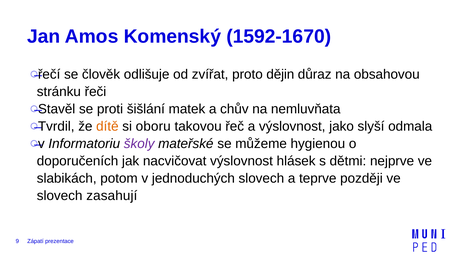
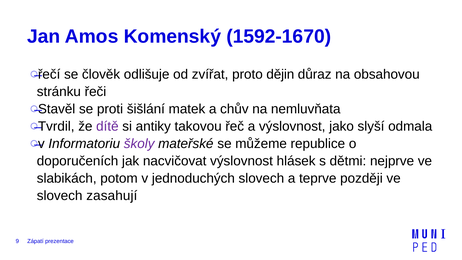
dítě colour: orange -> purple
oboru: oboru -> antiky
hygienou: hygienou -> republice
